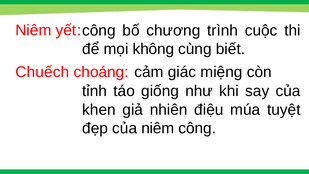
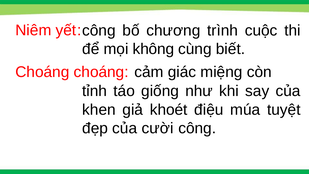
Chuếch at (42, 72): Chuếch -> Choáng
nhiên: nhiên -> khoét
của niêm: niêm -> cười
